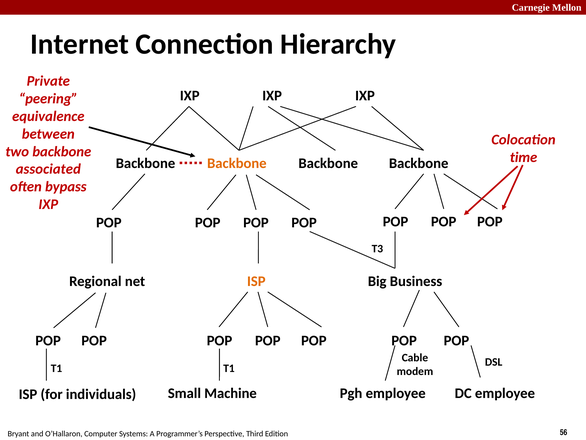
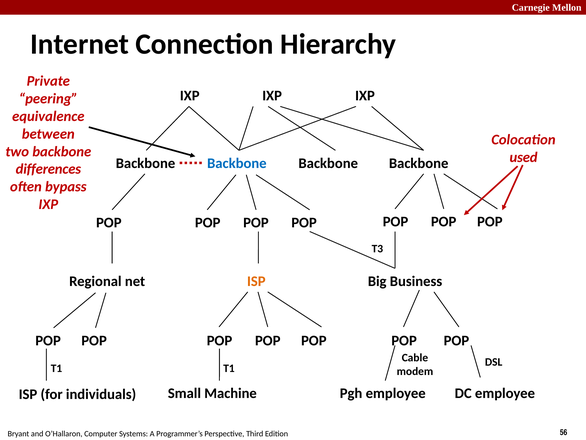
time: time -> used
Backbone at (237, 163) colour: orange -> blue
associated: associated -> differences
